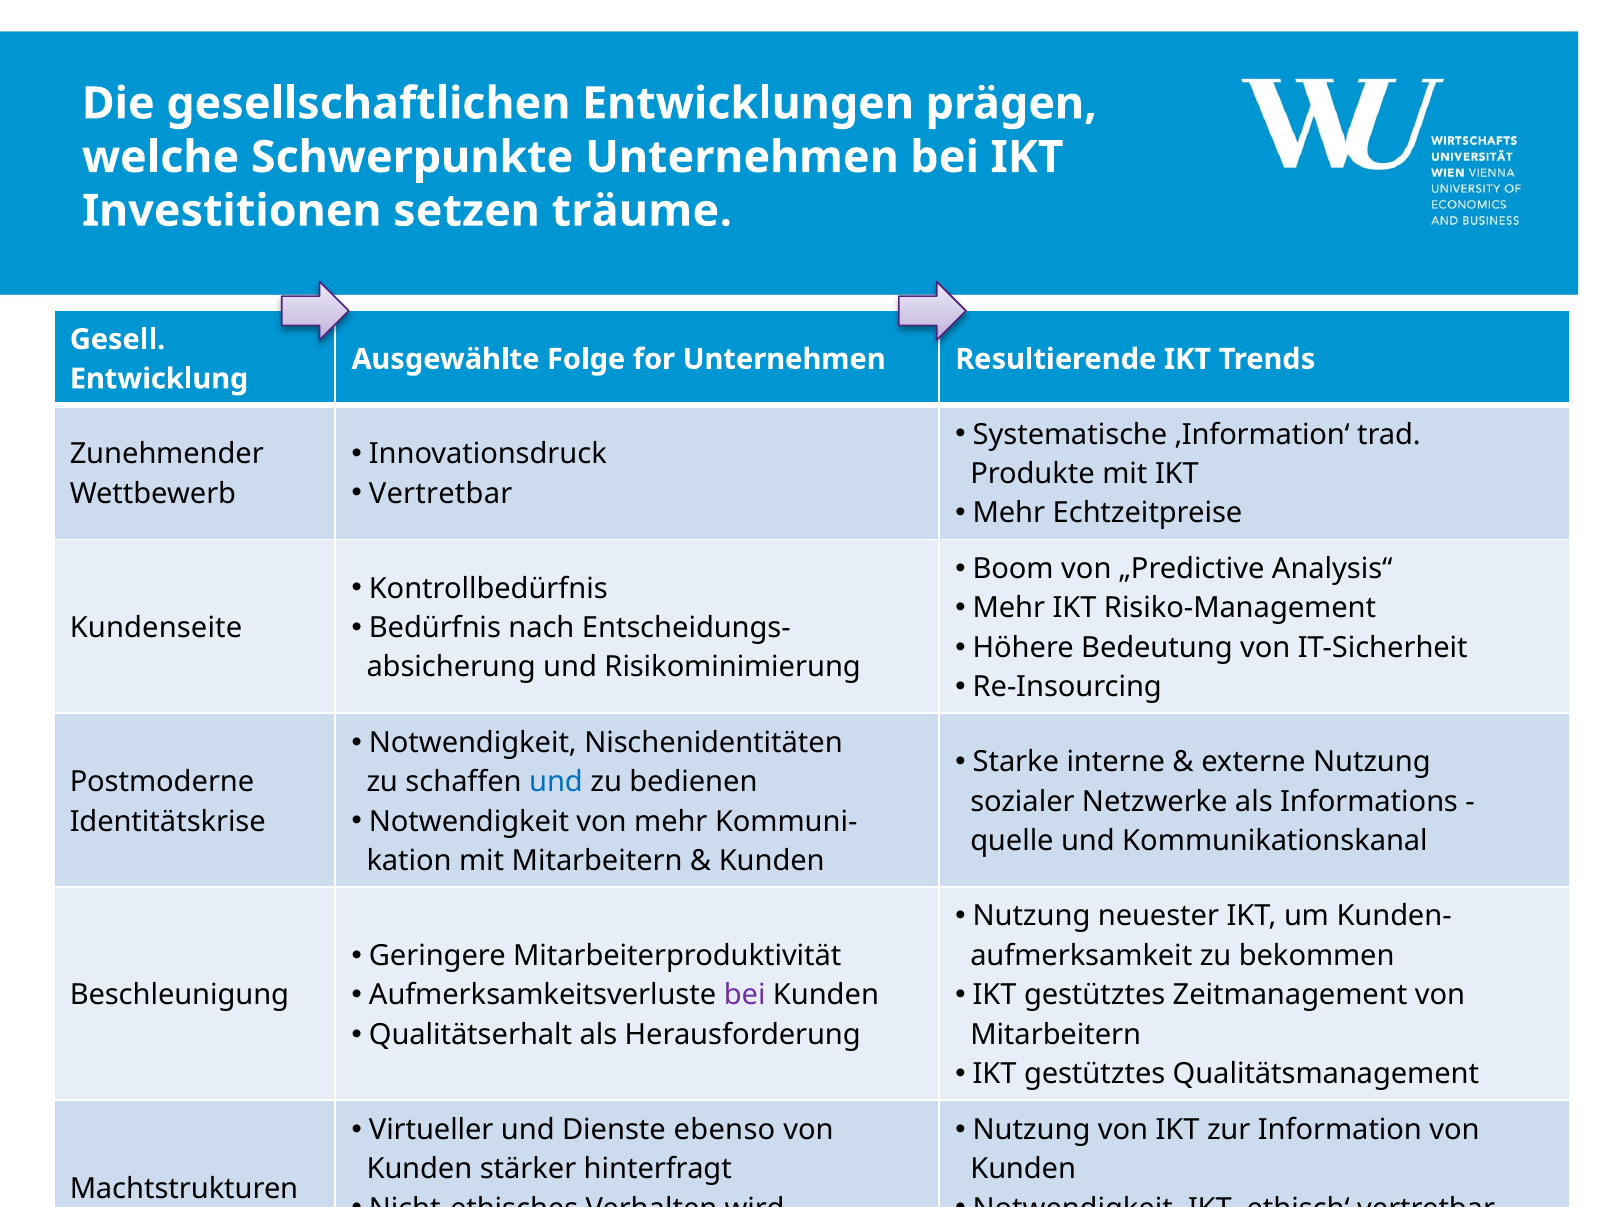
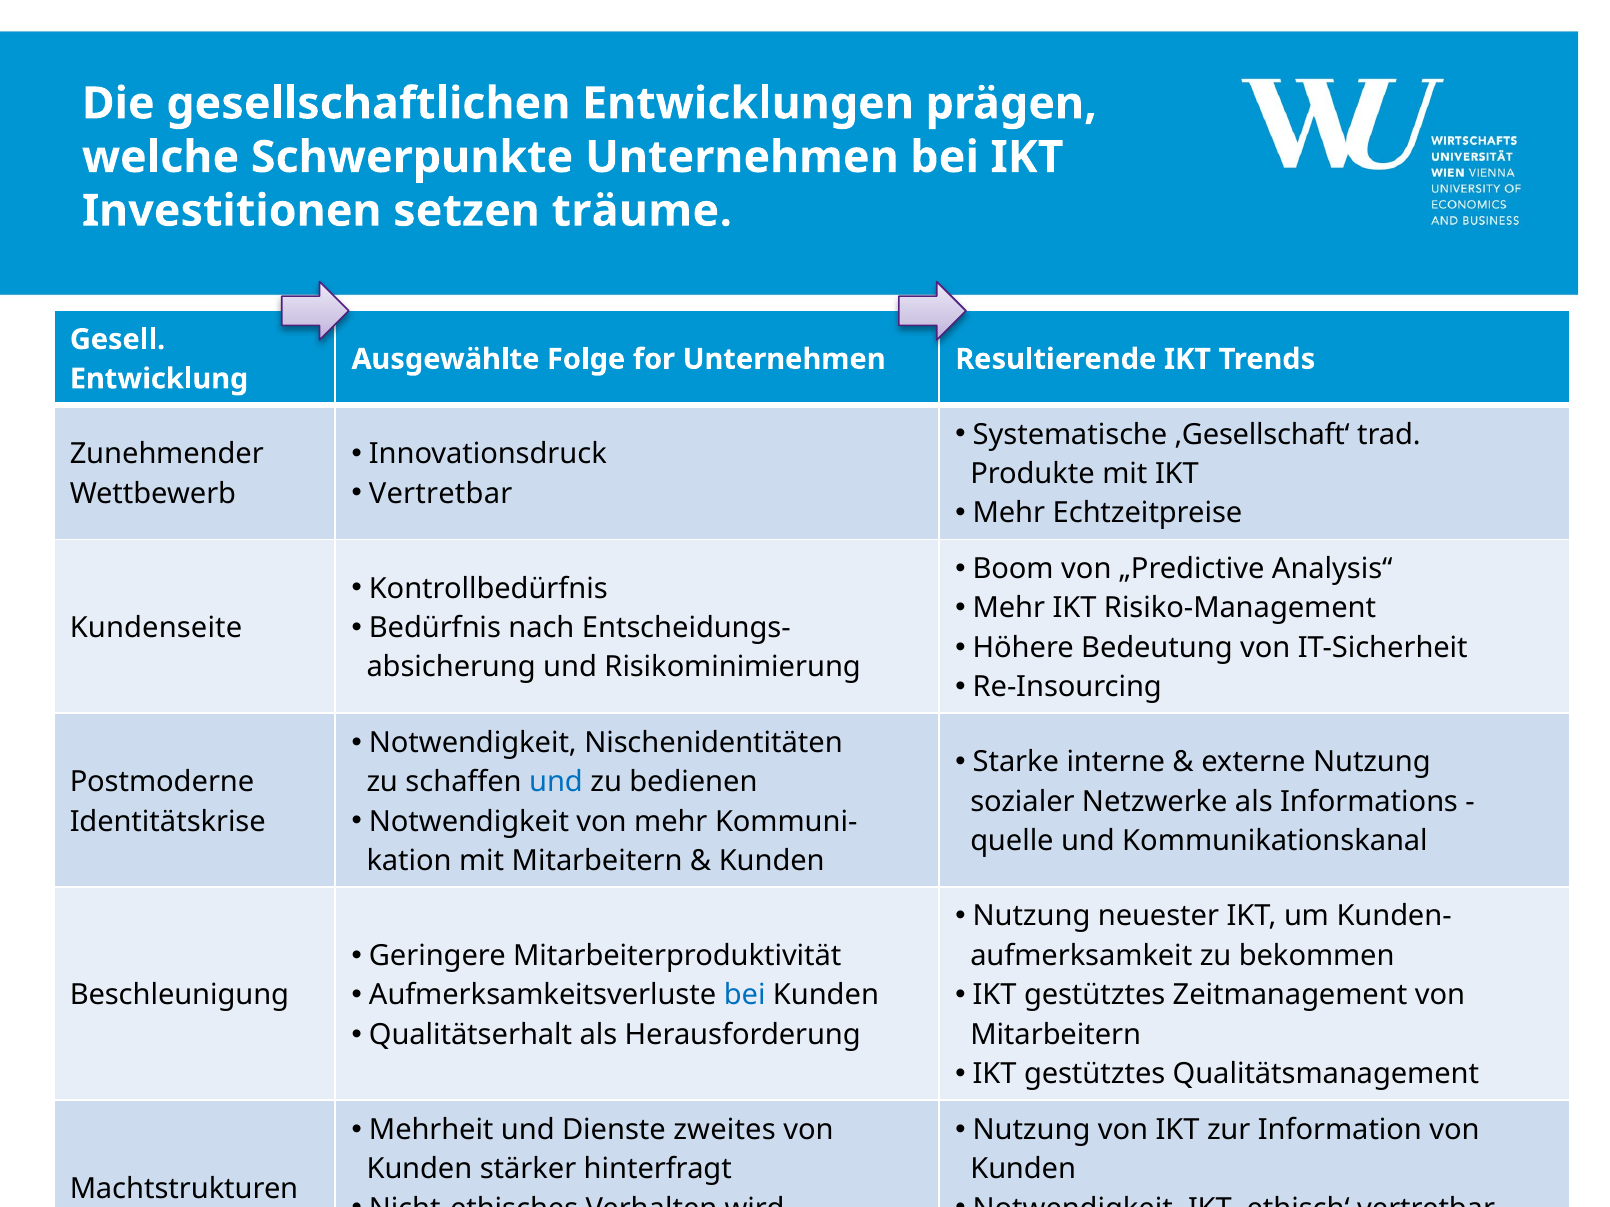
‚Information‘: ‚Information‘ -> ‚Gesellschaft‘
bei at (745, 996) colour: purple -> blue
Virtueller: Virtueller -> Mehrheit
ebenso: ebenso -> zweites
